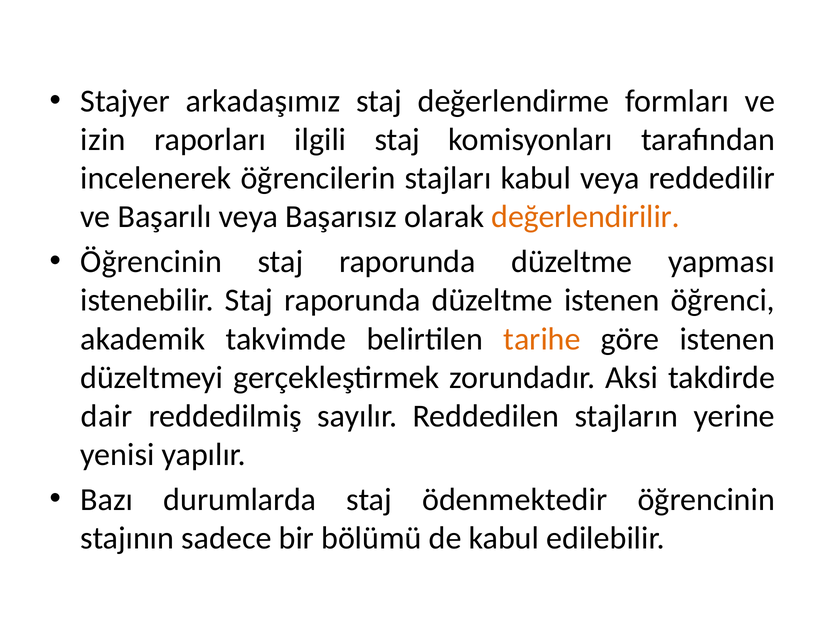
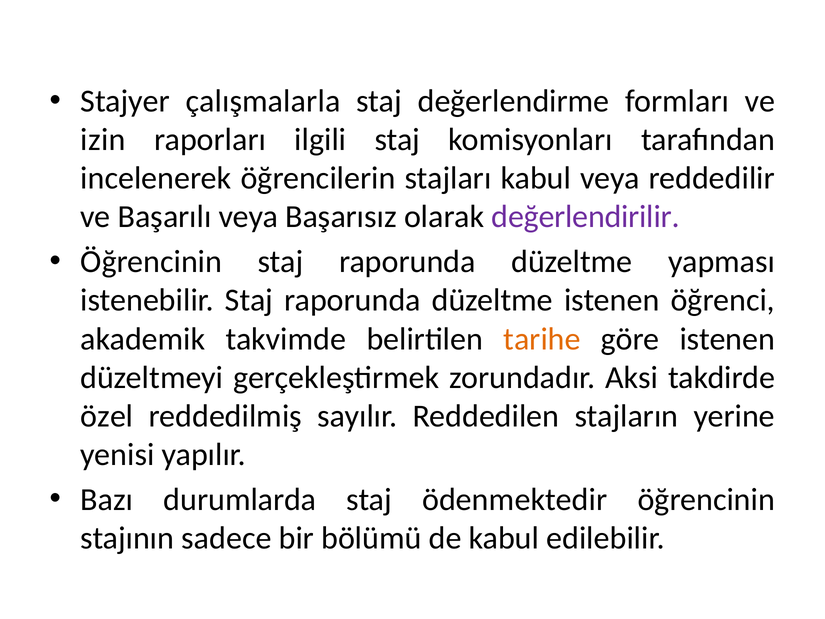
arkadaşımız: arkadaşımız -> çalışmalarla
değerlendirilir colour: orange -> purple
dair: dair -> özel
